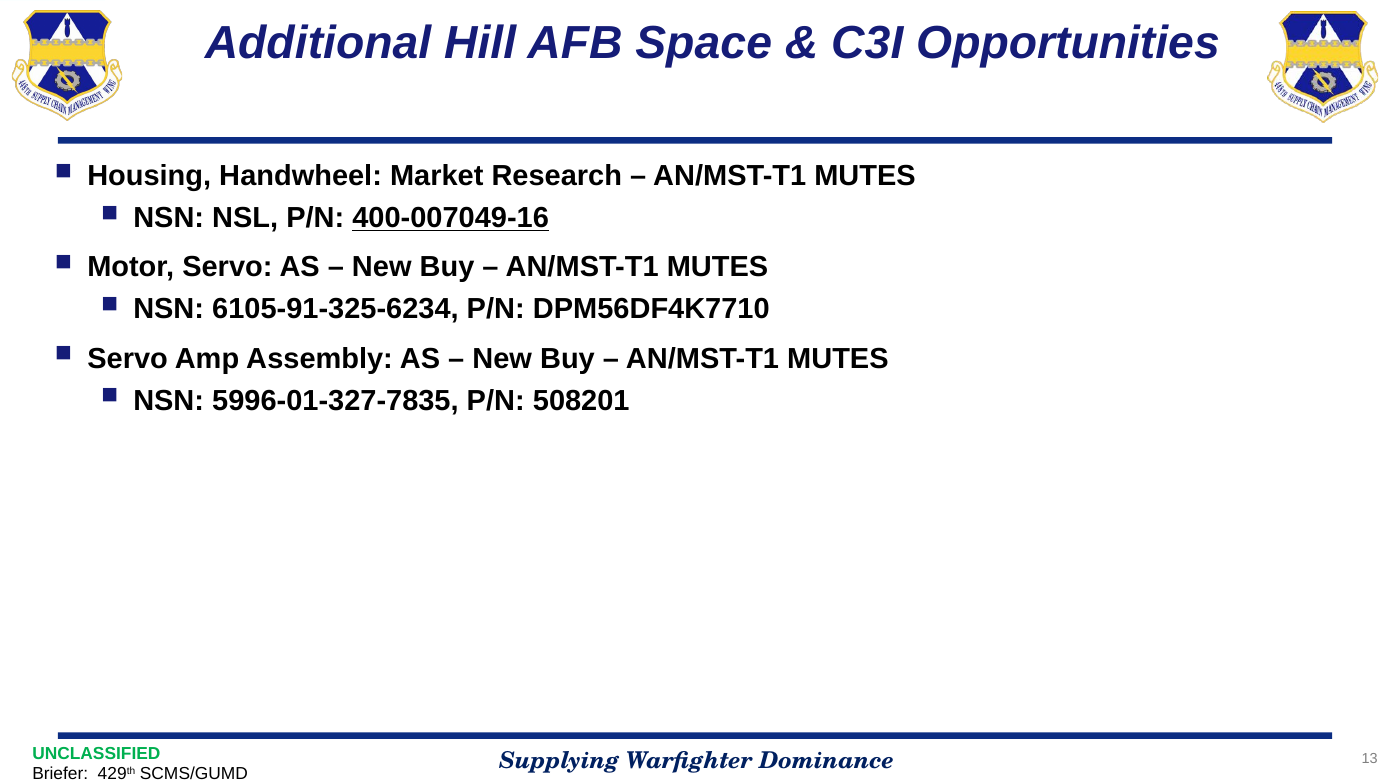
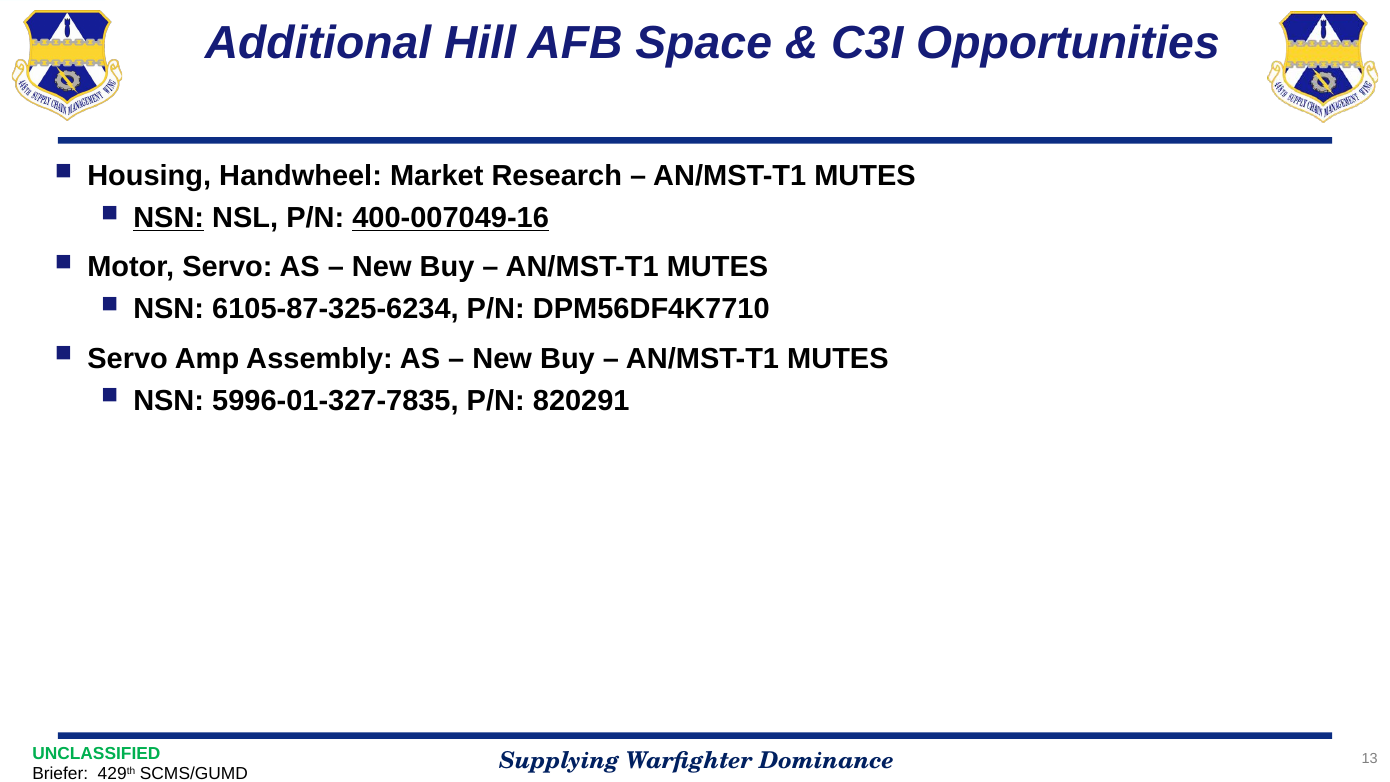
NSN at (169, 218) underline: none -> present
6105-91-325-6234: 6105-91-325-6234 -> 6105-87-325-6234
508201: 508201 -> 820291
